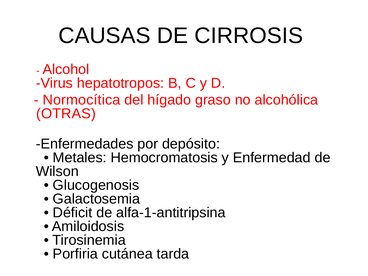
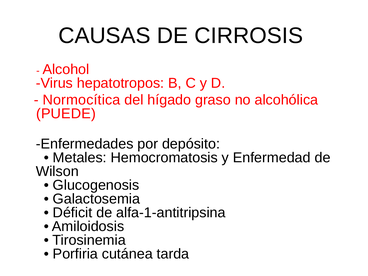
OTRAS: OTRAS -> PUEDE
